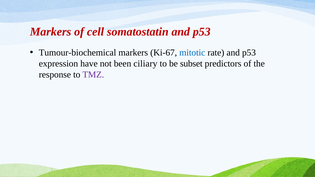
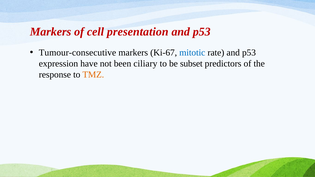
somatostatin: somatostatin -> presentation
Tumour-biochemical: Tumour-biochemical -> Tumour-consecutive
TMZ colour: purple -> orange
